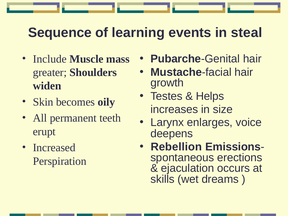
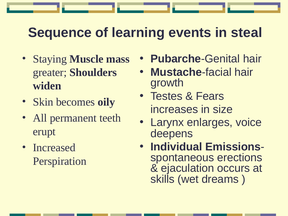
Include: Include -> Staying
Helps: Helps -> Fears
Rebellion: Rebellion -> Individual
